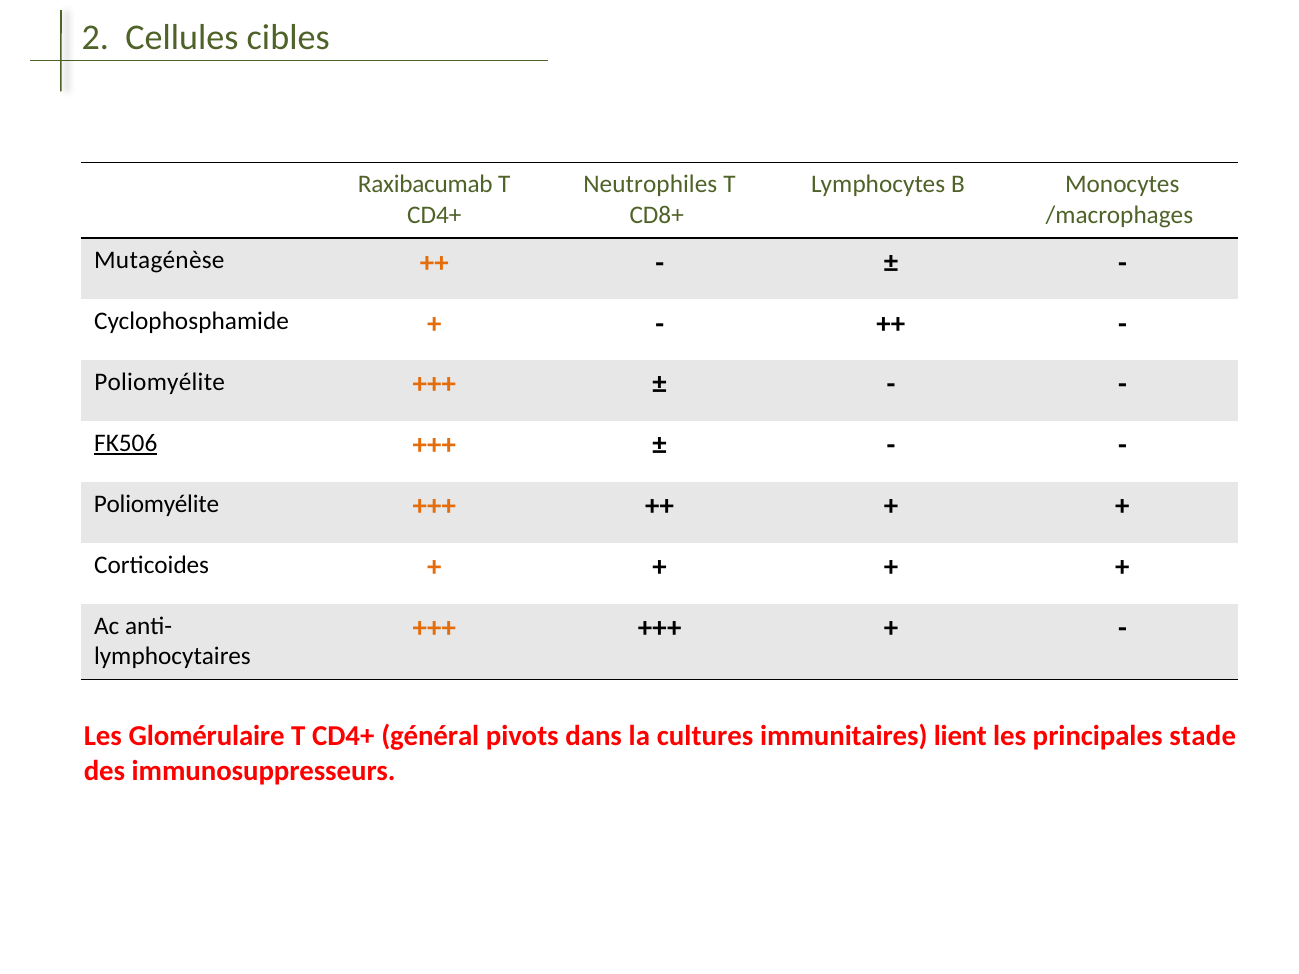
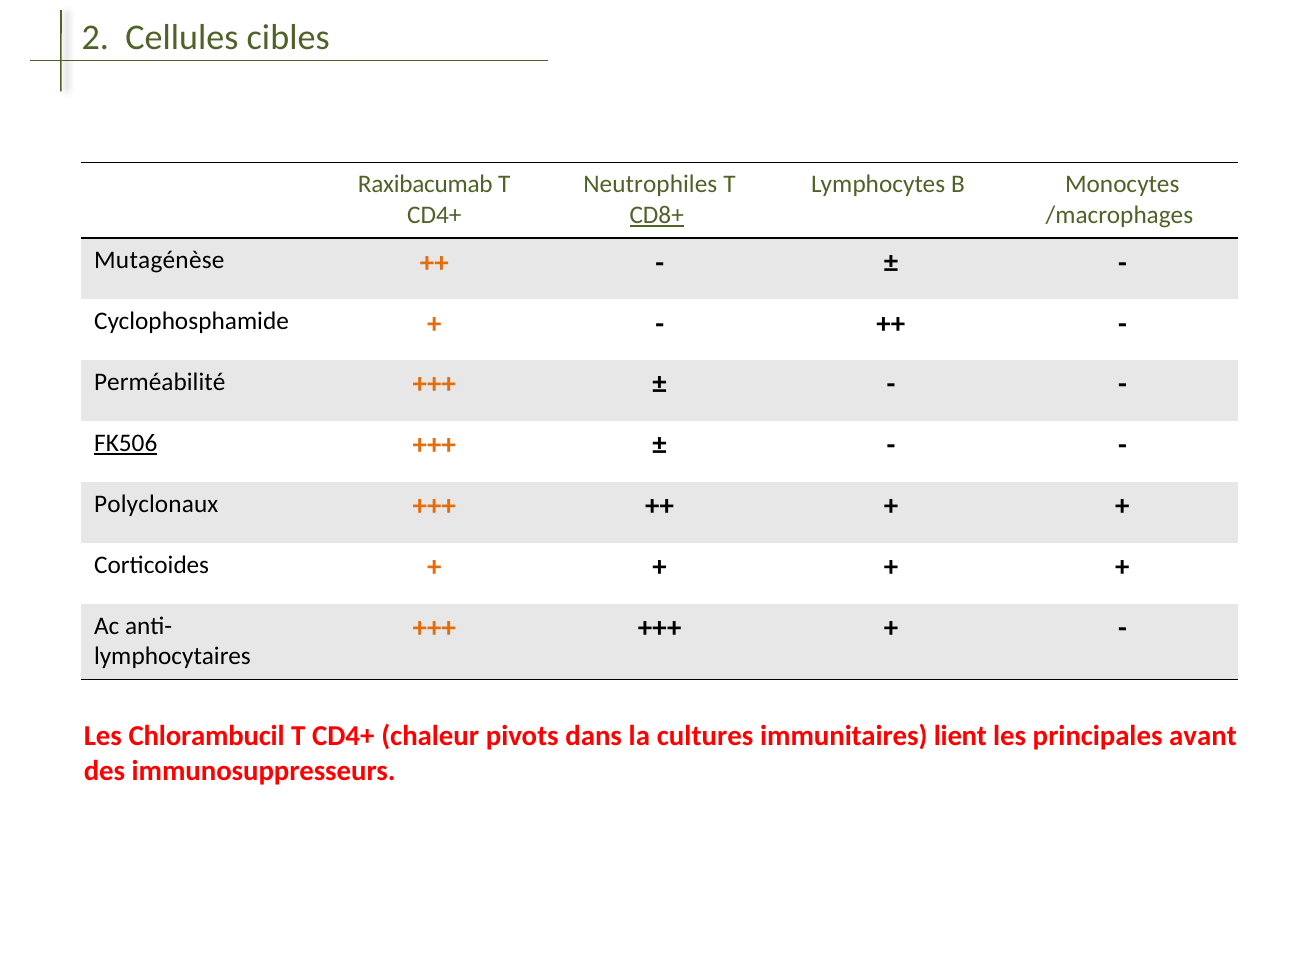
CD8+ underline: none -> present
Poliomyélite at (160, 382): Poliomyélite -> Perméabilité
Poliomyélite at (156, 504): Poliomyélite -> Polyclonaux
Glomérulaire: Glomérulaire -> Chlorambucil
général: général -> chaleur
stade: stade -> avant
